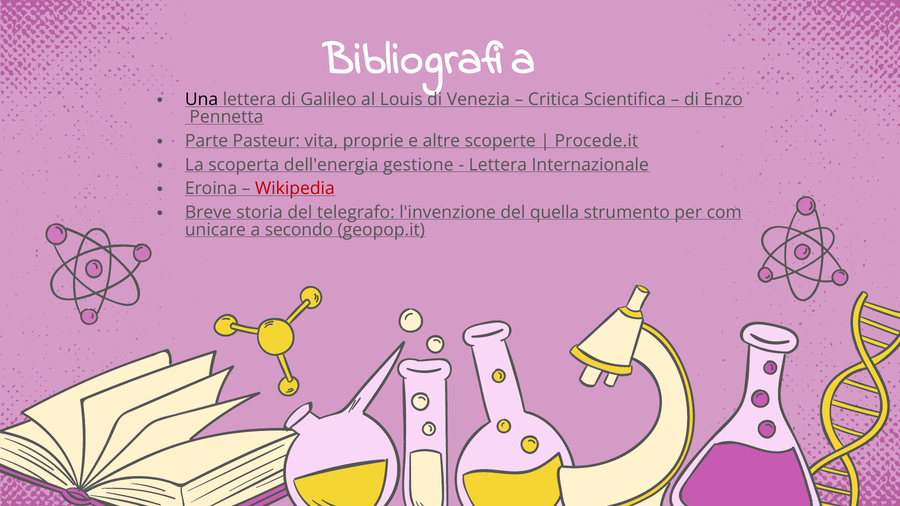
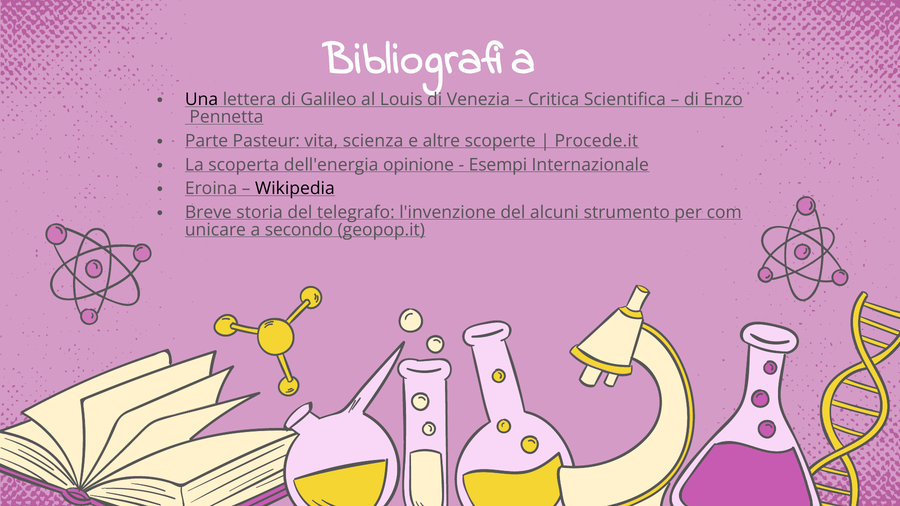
proprie: proprie -> scienza
gestione: gestione -> opinione
Lettera at (498, 165): Lettera -> Esempi
Wikipedia colour: red -> black
quella: quella -> alcuni
